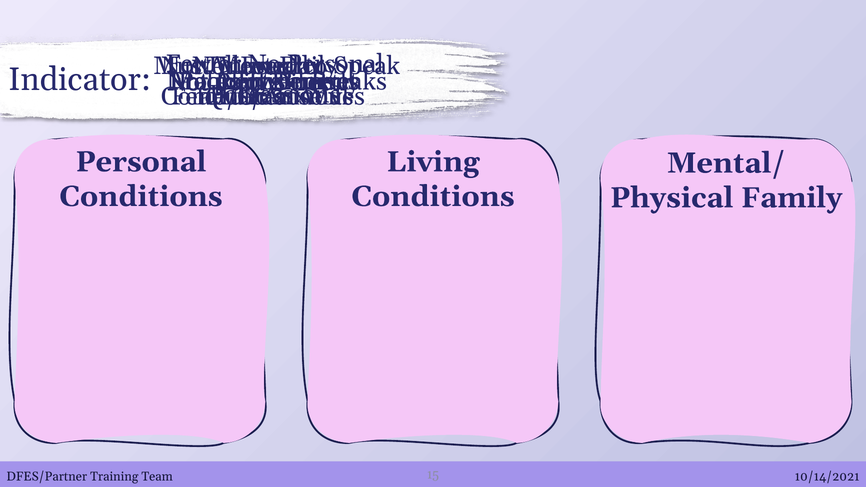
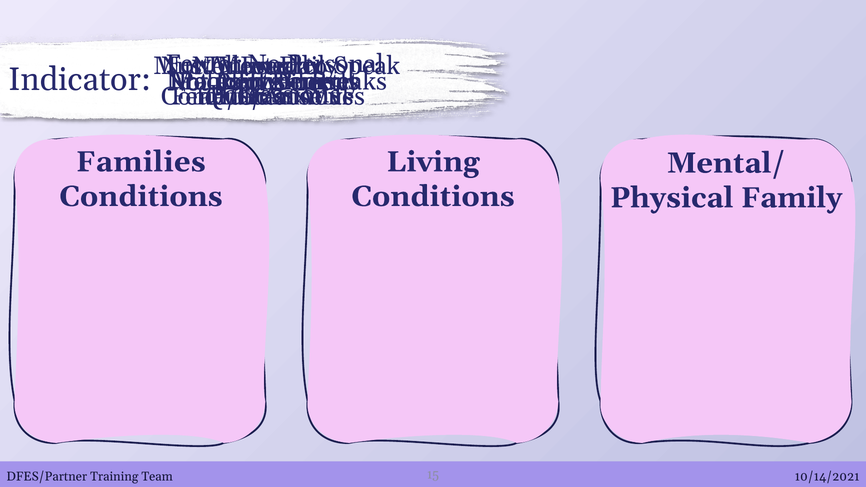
Personal at (141, 162): Personal -> Families
